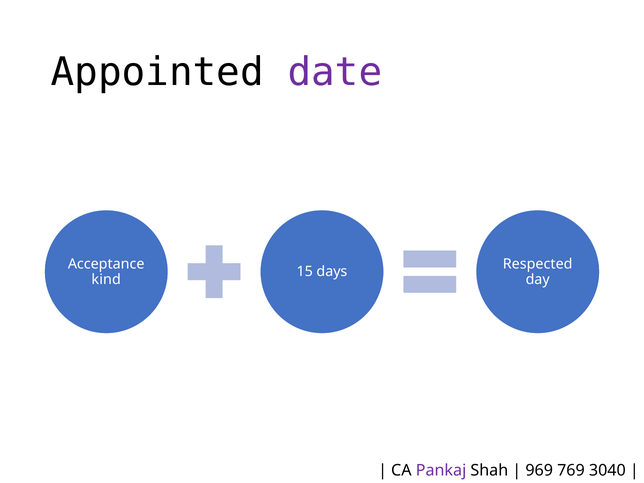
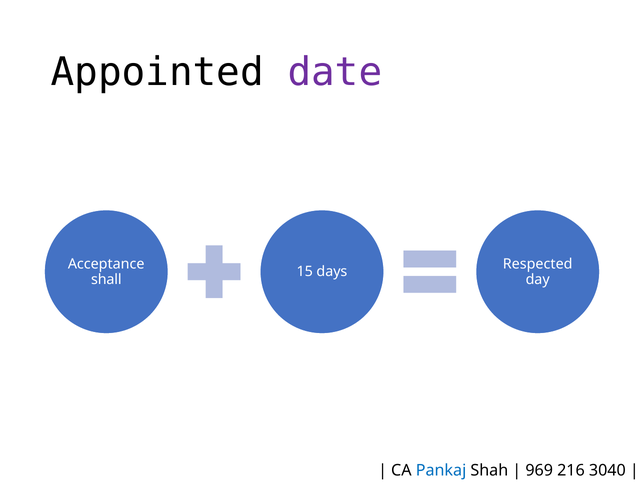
kind: kind -> shall
Pankaj colour: purple -> blue
769: 769 -> 216
